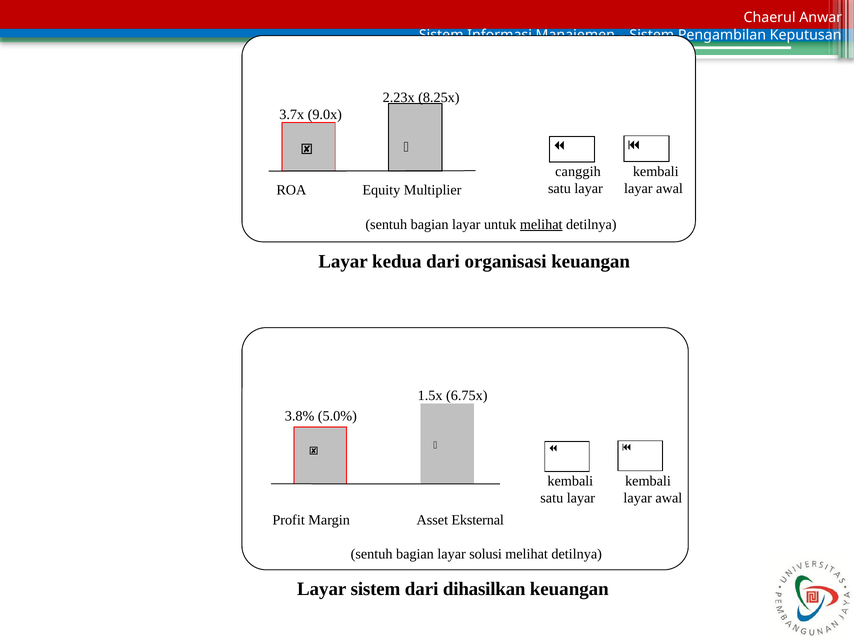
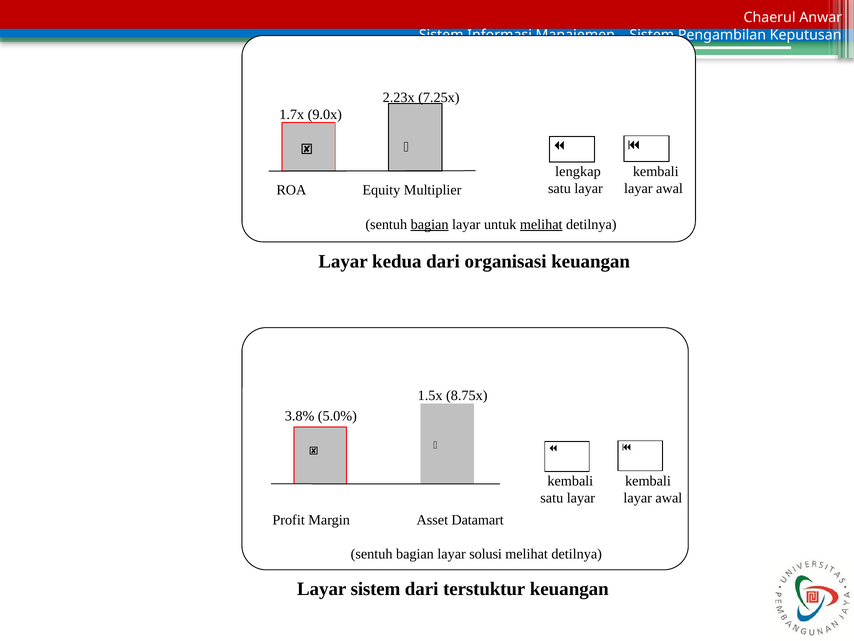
8.25x: 8.25x -> 7.25x
3.7x: 3.7x -> 1.7x
canggih: canggih -> lengkap
bagian at (430, 224) underline: none -> present
6.75x: 6.75x -> 8.75x
Eksternal: Eksternal -> Datamart
dihasilkan: dihasilkan -> terstuktur
